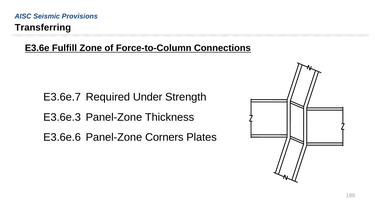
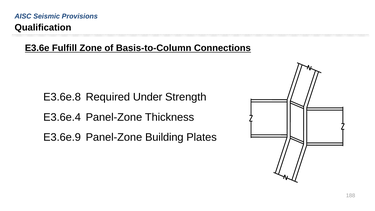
Transferring: Transferring -> Qualification
Force-to-Column: Force-to-Column -> Basis-to-Column
E3.6e.7: E3.6e.7 -> E3.6e.8
E3.6e.3: E3.6e.3 -> E3.6e.4
E3.6e.6: E3.6e.6 -> E3.6e.9
Corners: Corners -> Building
